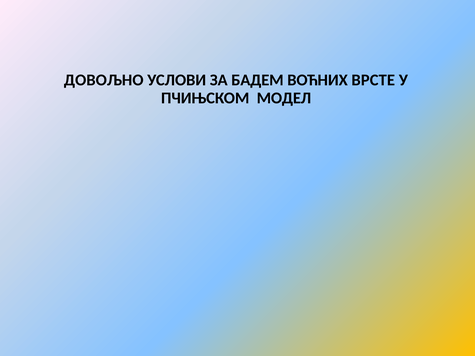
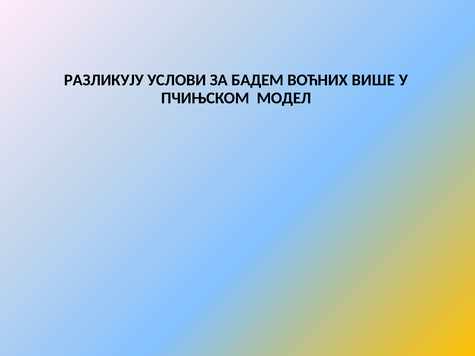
ДОВОЉНО: ДОВОЉНО -> РАЗЛИКУЈУ
ВРСТЕ: ВРСТЕ -> ВИШЕ
